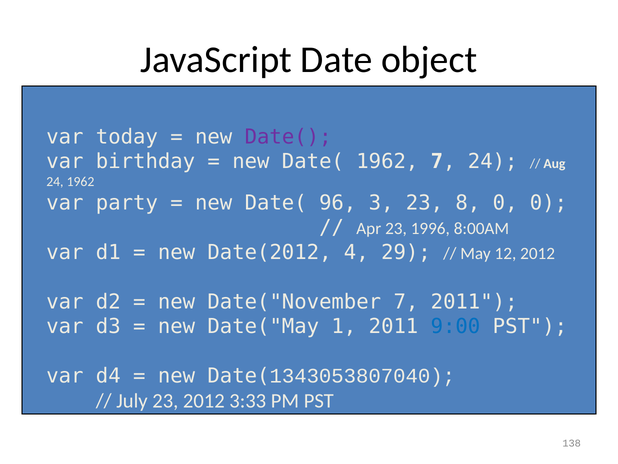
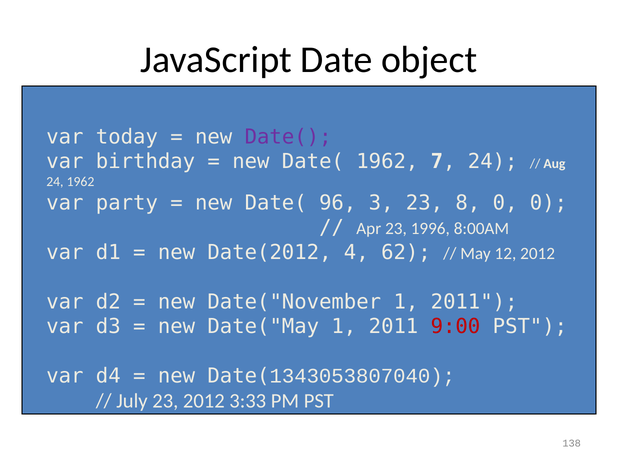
29: 29 -> 62
Date("November 7: 7 -> 1
9:00 colour: blue -> red
